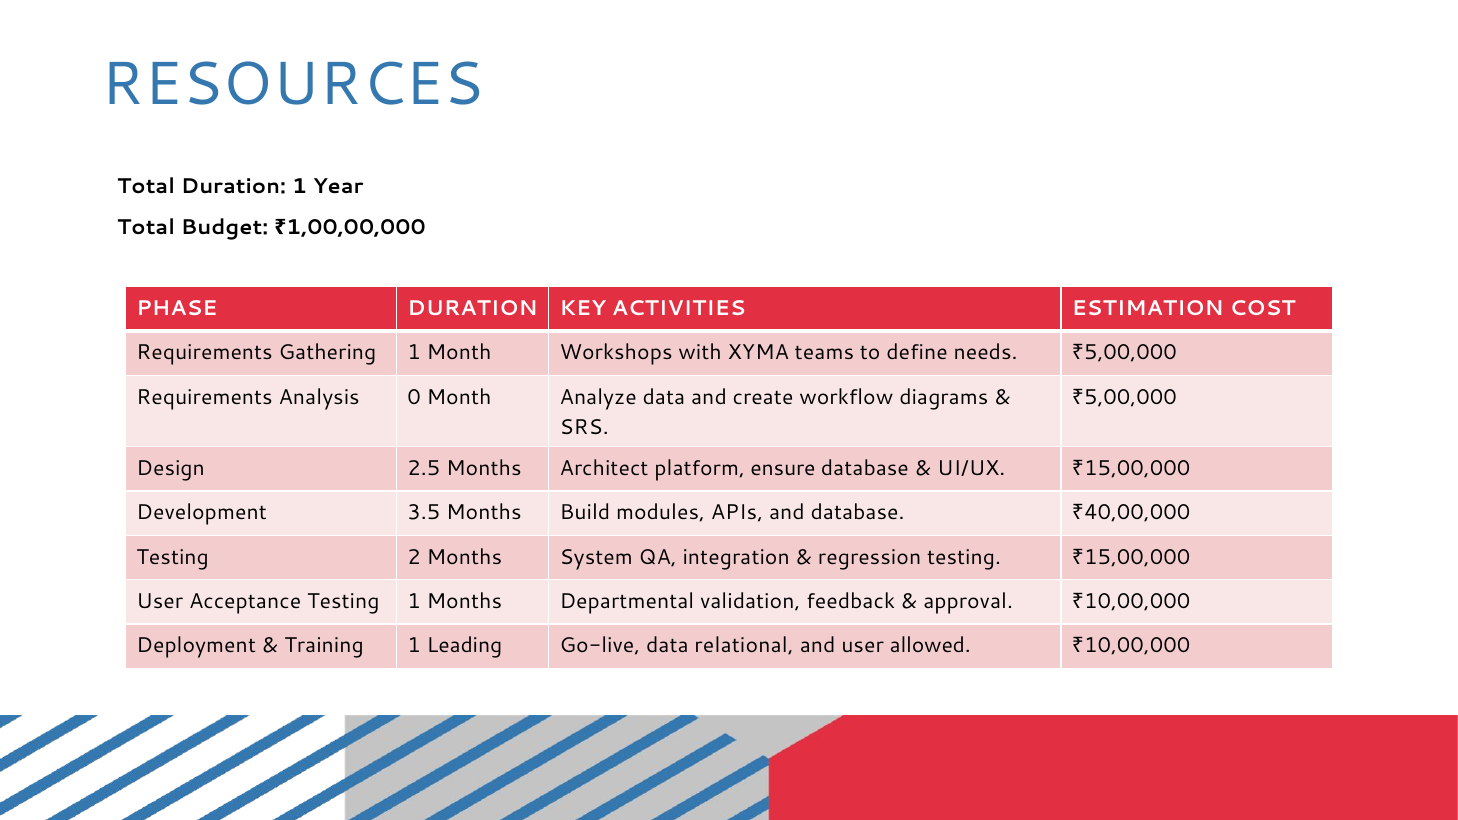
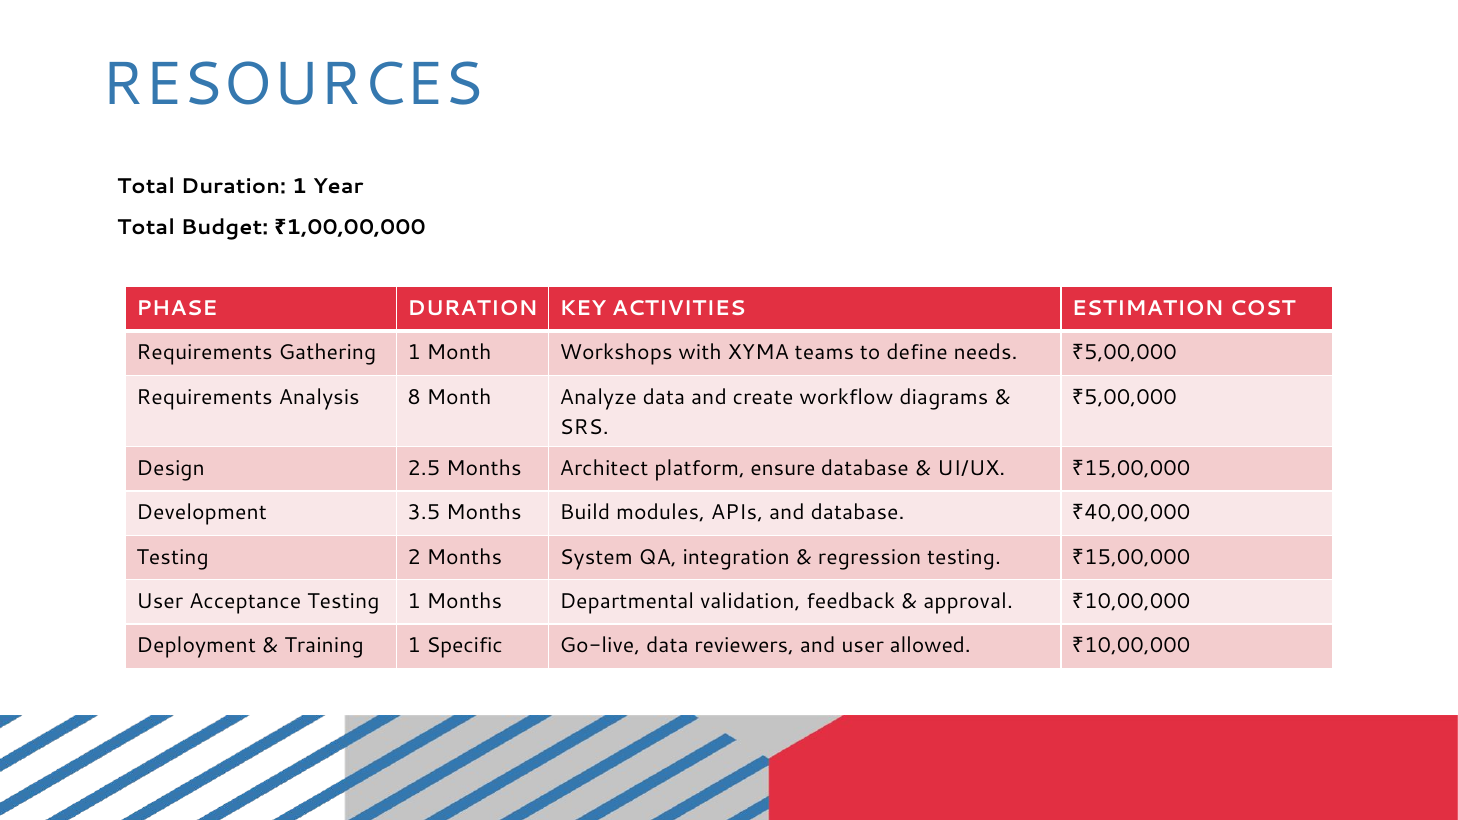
0: 0 -> 8
Leading: Leading -> Specific
relational: relational -> reviewers
